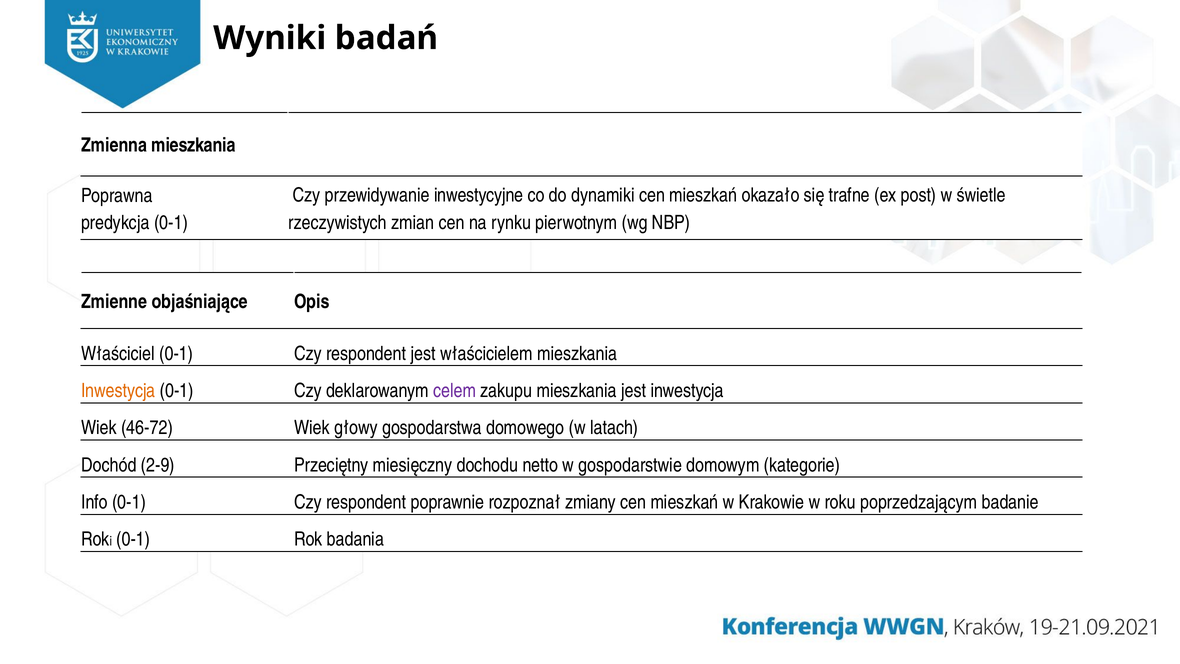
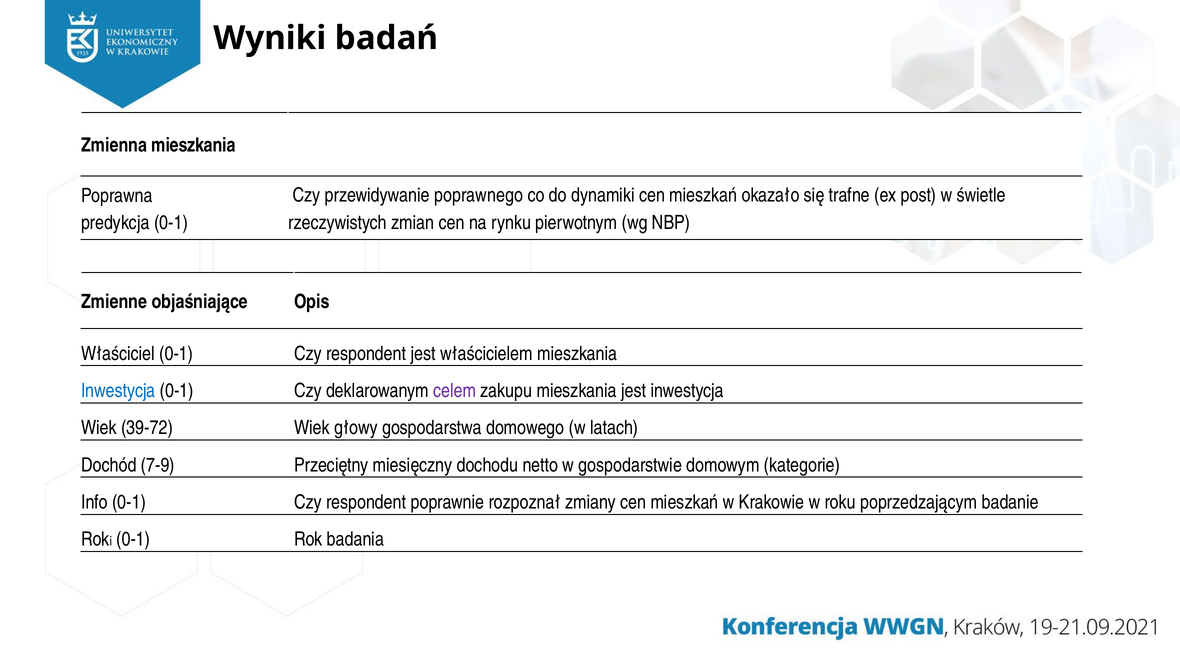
inwestycyjne: inwestycyjne -> poprawnego
Inwestycja at (118, 391) colour: orange -> blue
46-72: 46-72 -> 39-72
2-9: 2-9 -> 7-9
